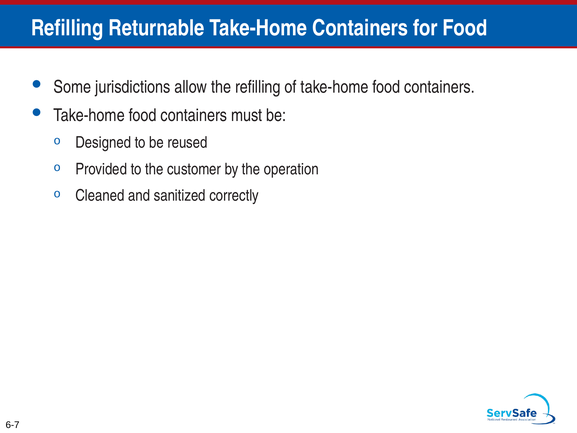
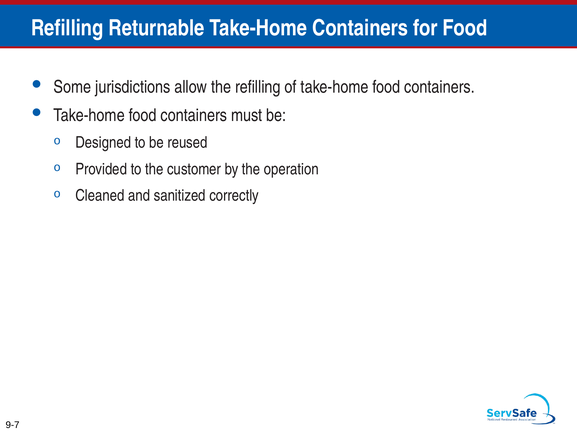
6-7: 6-7 -> 9-7
